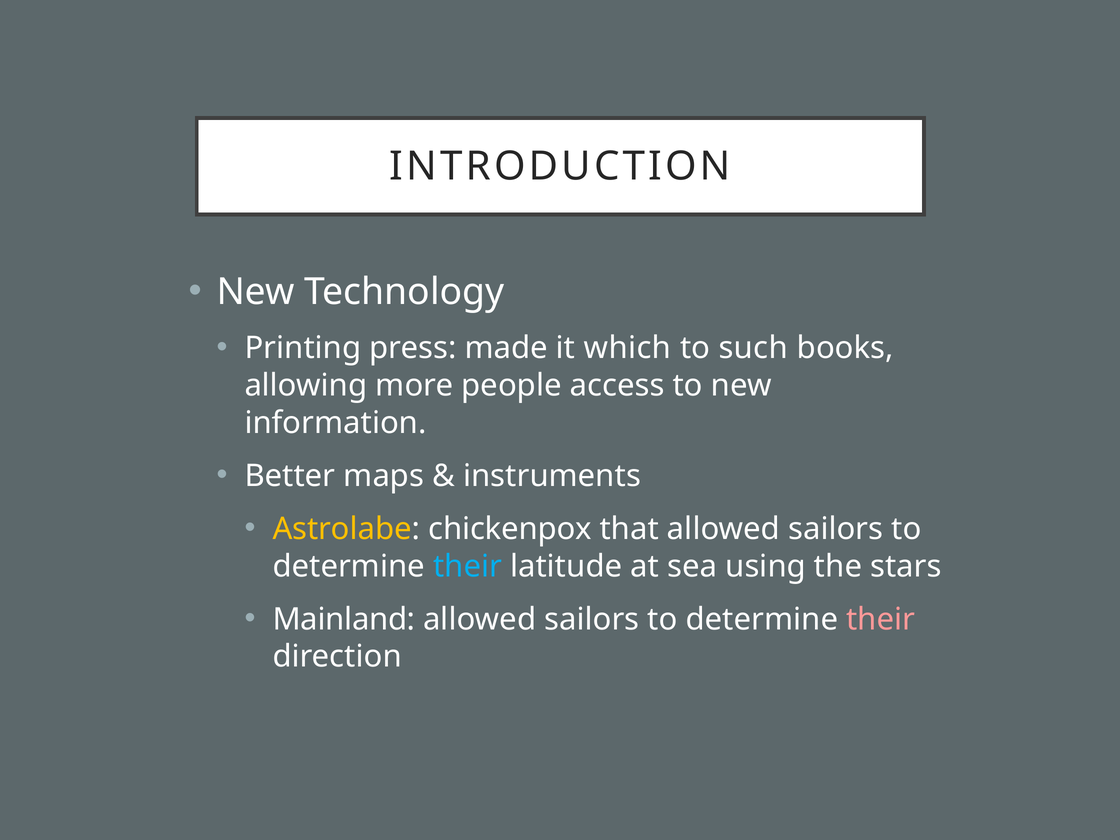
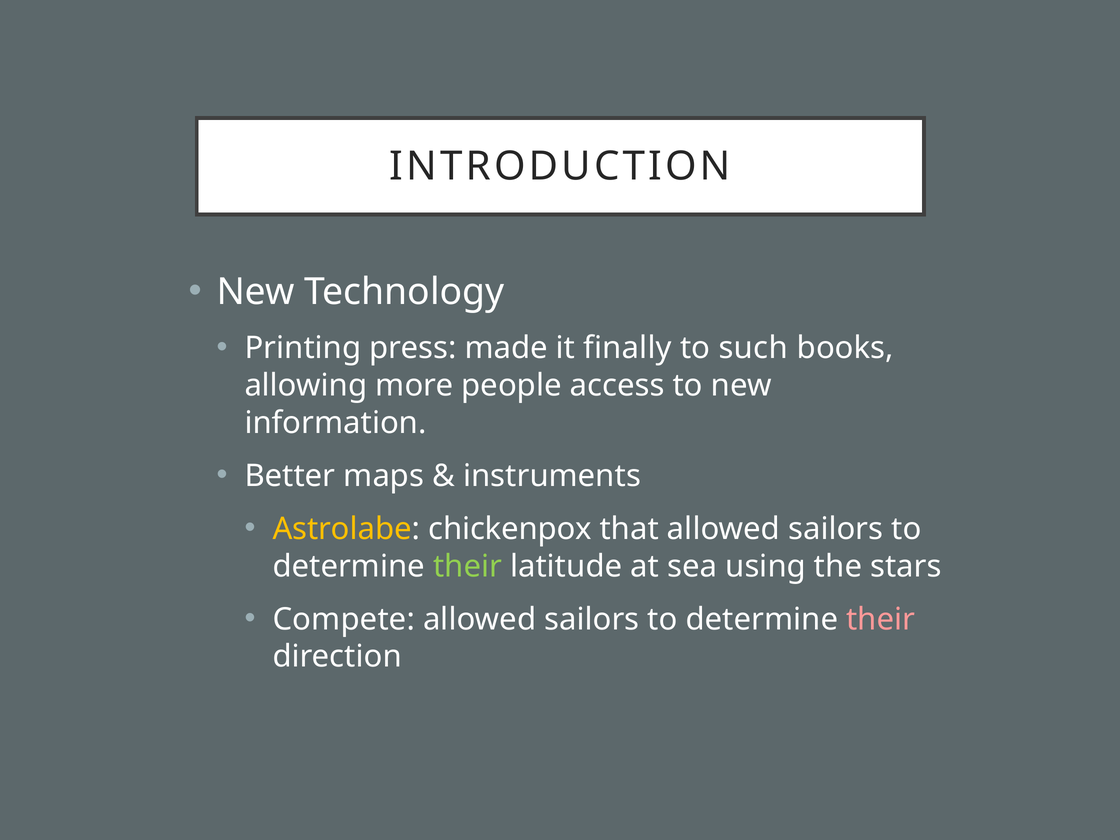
which: which -> finally
their at (468, 566) colour: light blue -> light green
Mainland: Mainland -> Compete
